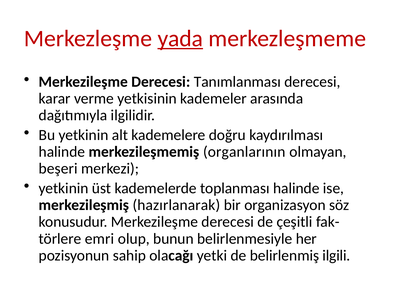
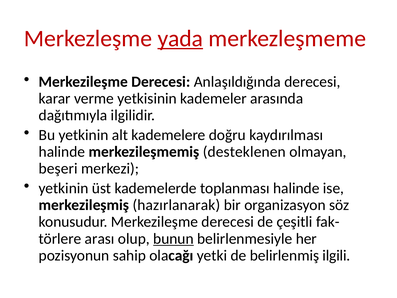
Tanımlanması: Tanımlanması -> Anlaşıldığında
organlarının: organlarının -> desteklenen
emri: emri -> arası
bunun underline: none -> present
